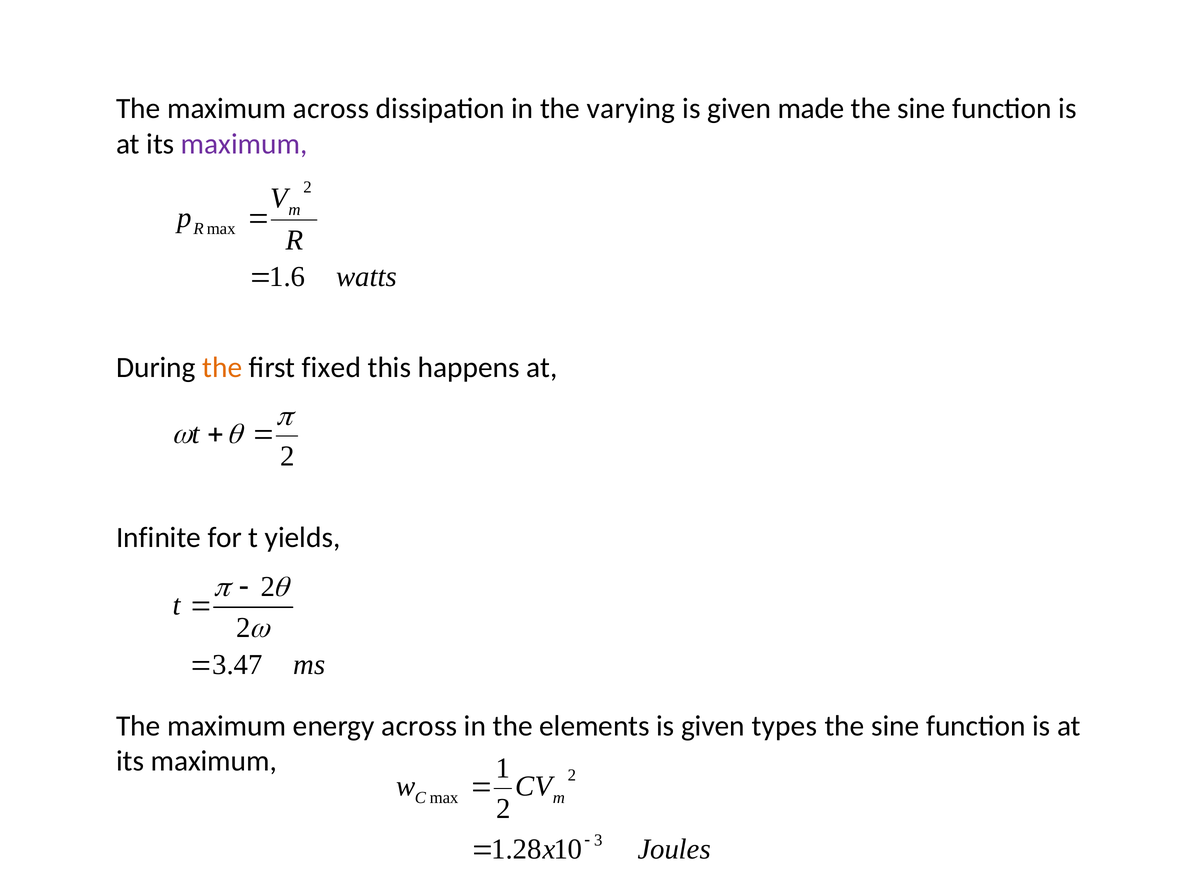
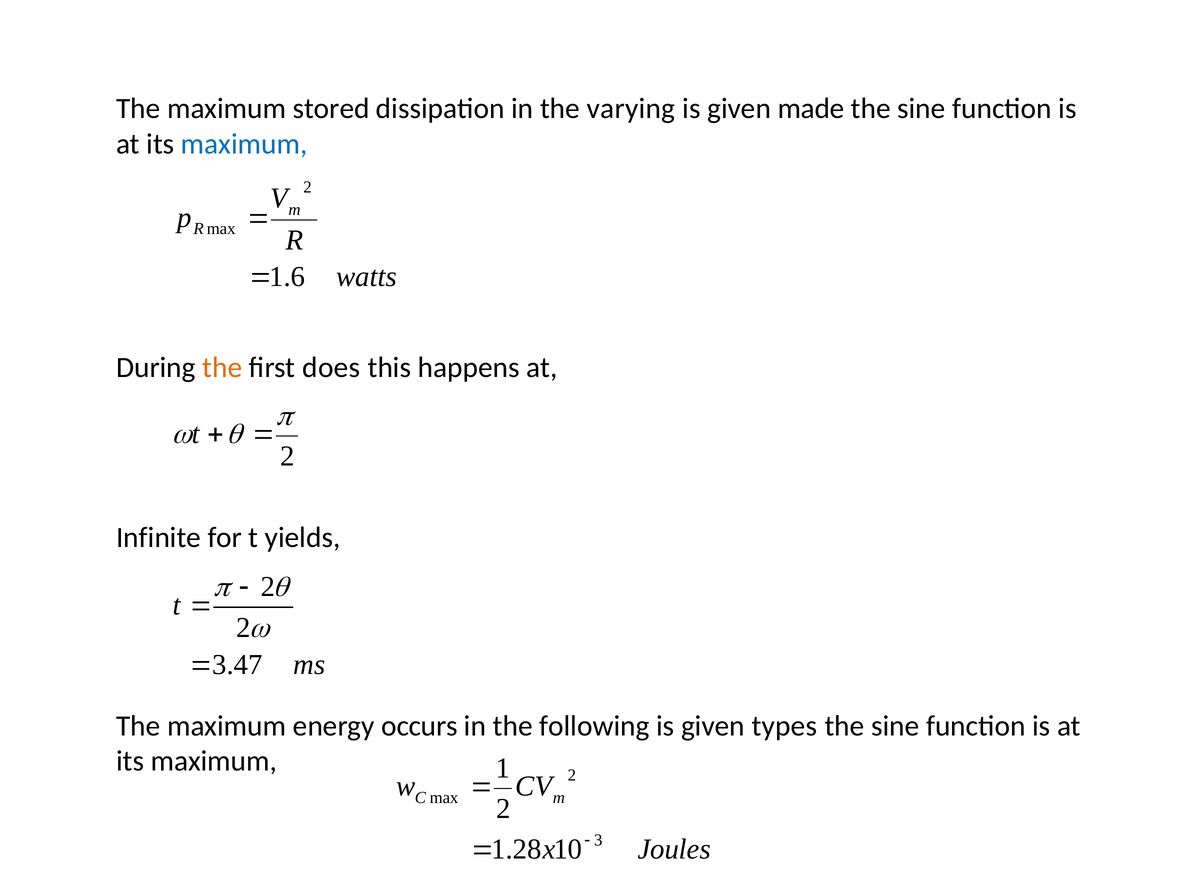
maximum across: across -> stored
maximum at (244, 144) colour: purple -> blue
fixed: fixed -> does
energy across: across -> occurs
elements: elements -> following
